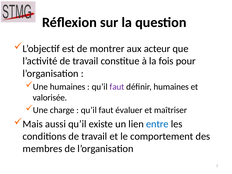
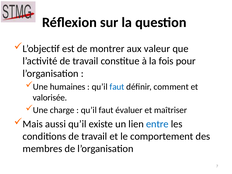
acteur: acteur -> valeur
faut at (117, 87) colour: purple -> blue
définir humaines: humaines -> comment
